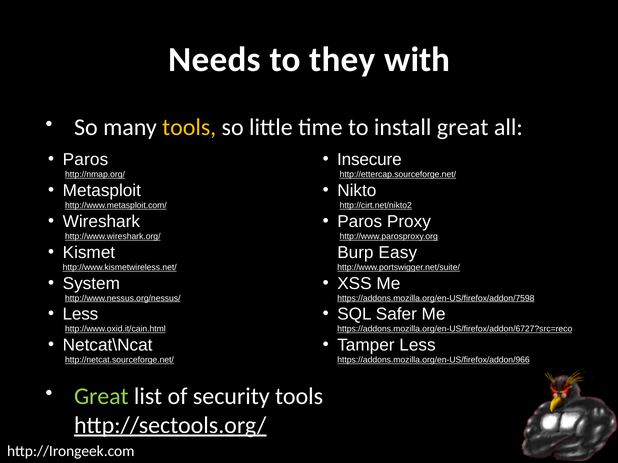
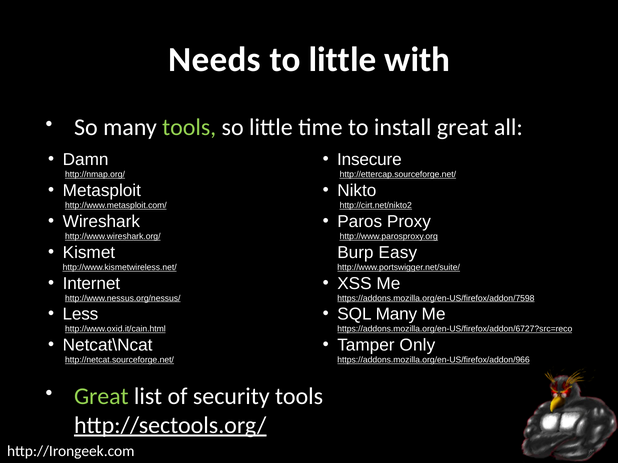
to they: they -> little
tools at (189, 127) colour: yellow -> light green
Paros at (86, 160): Paros -> Damn
System: System -> Internet
SQL Safer: Safer -> Many
Tamper Less: Less -> Only
